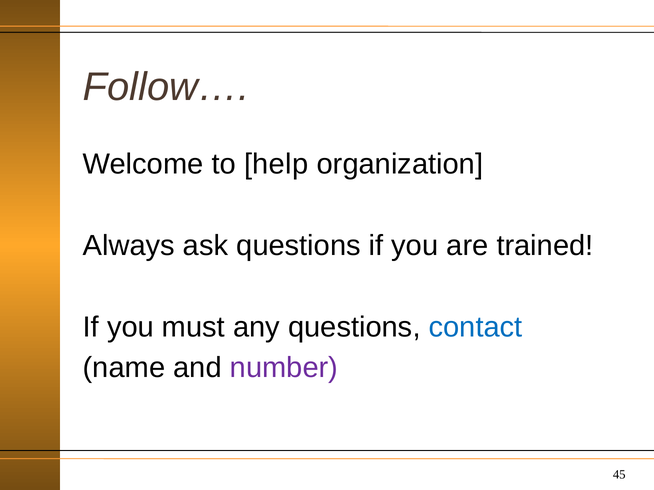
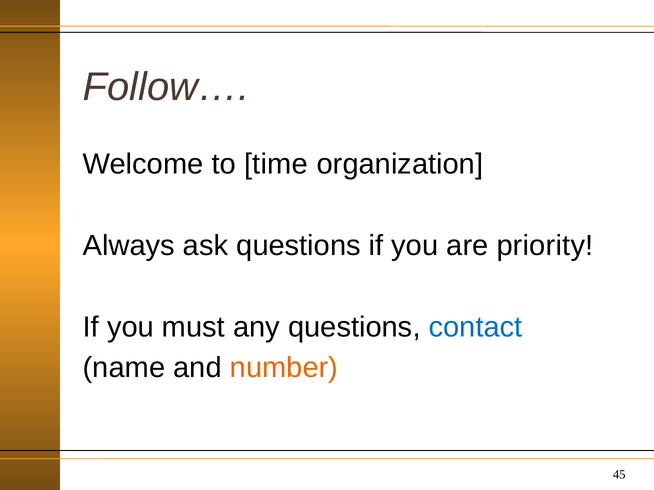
help: help -> time
trained: trained -> priority
number colour: purple -> orange
